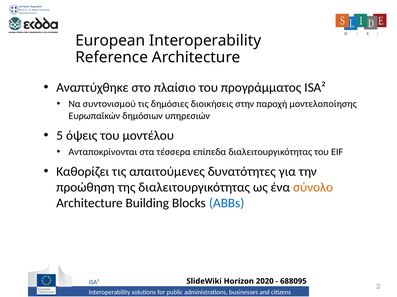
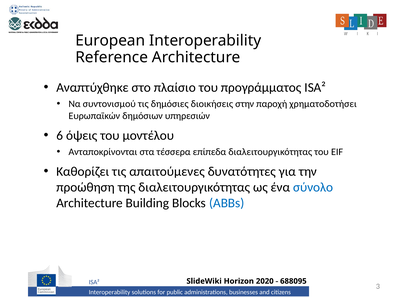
μοντελοποίησης: μοντελοποίησης -> χρηματοδοτήσει
5: 5 -> 6
σύνολο colour: orange -> blue
